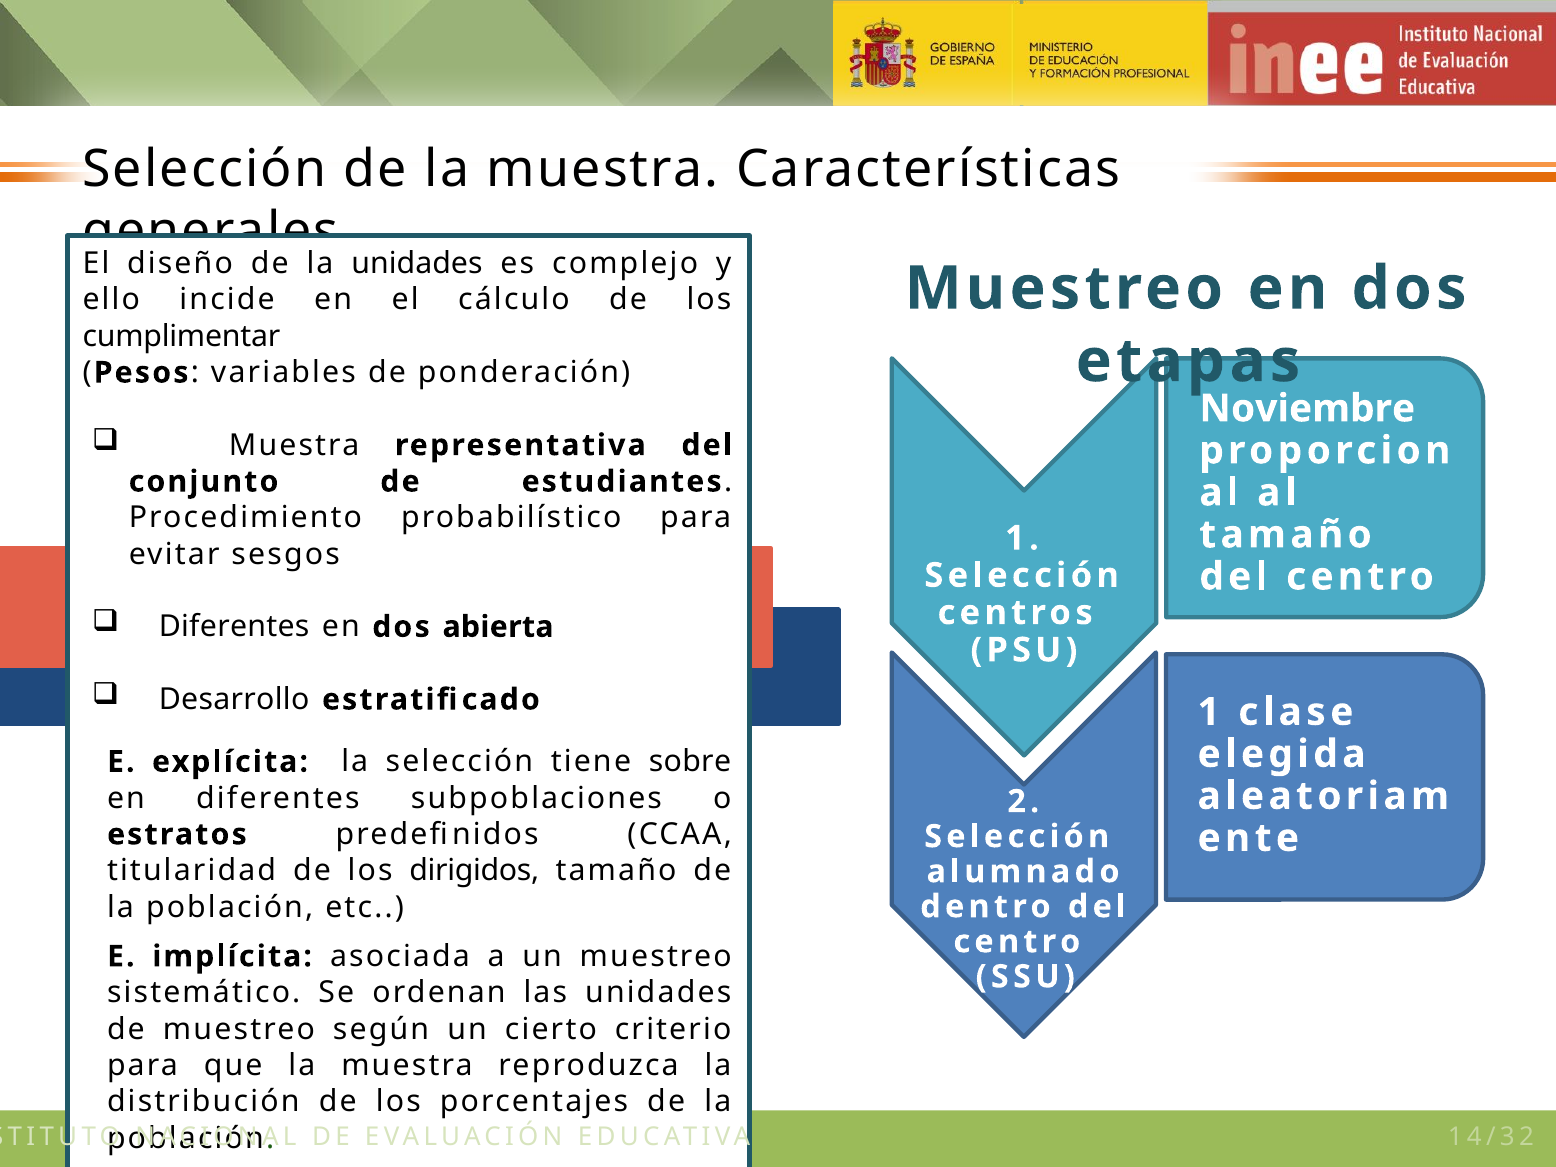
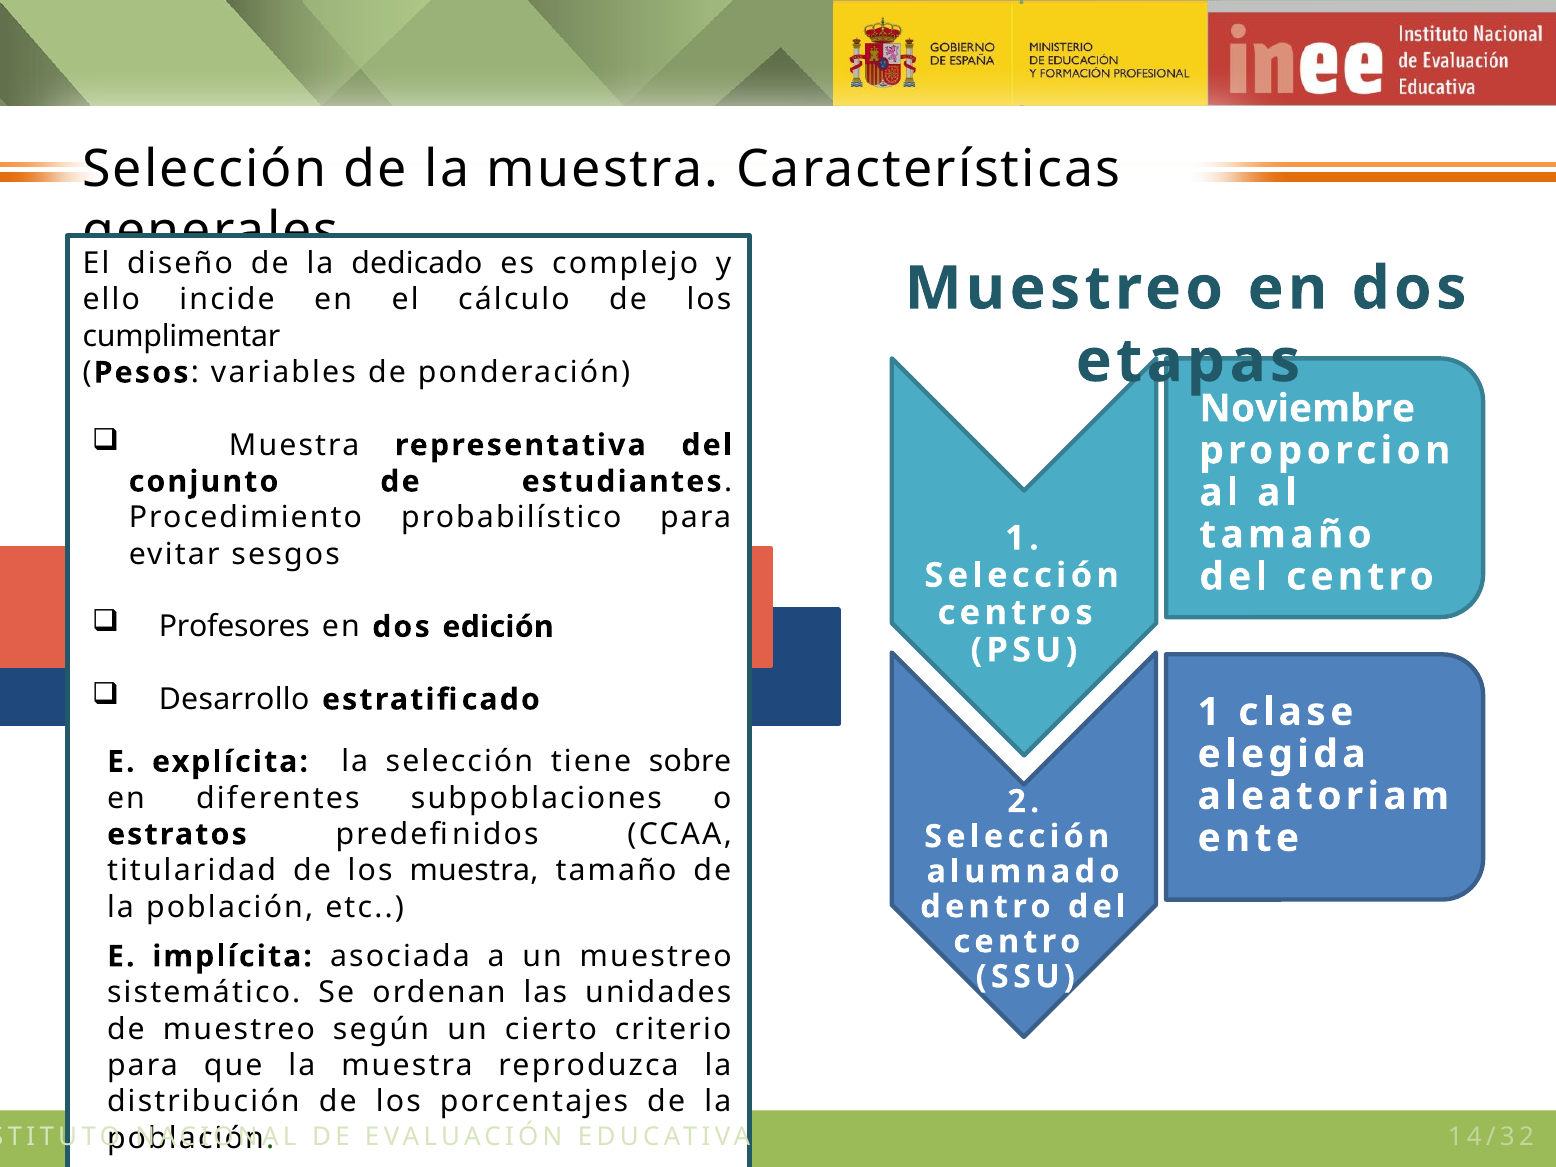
unidades at (417, 264): unidades -> dedicado
Diferentes at (234, 627): Diferentes -> Profesores
abierta: abierta -> edición
los dirigidos: dirigidos -> muestra
